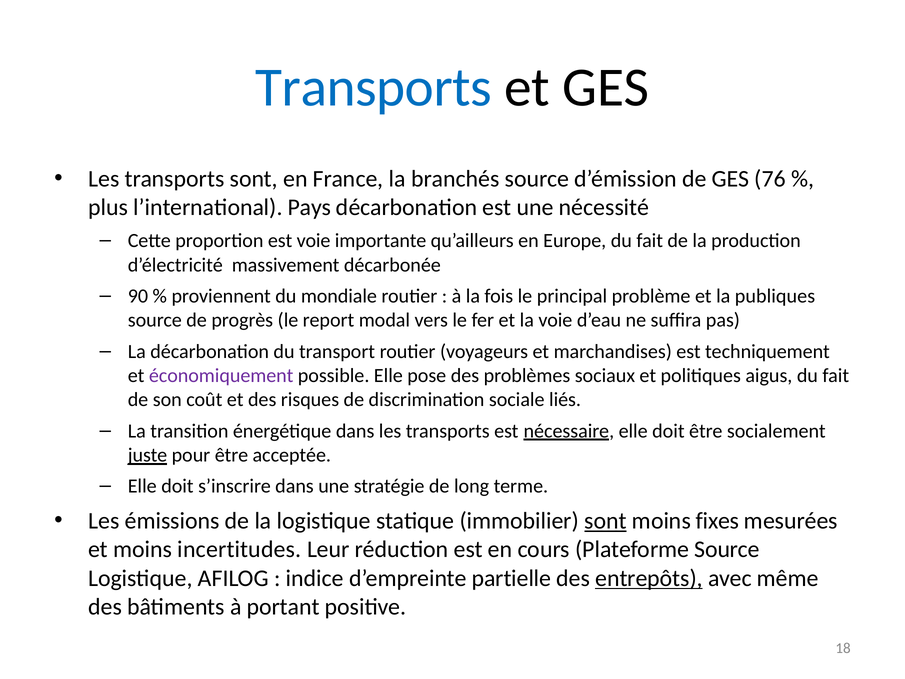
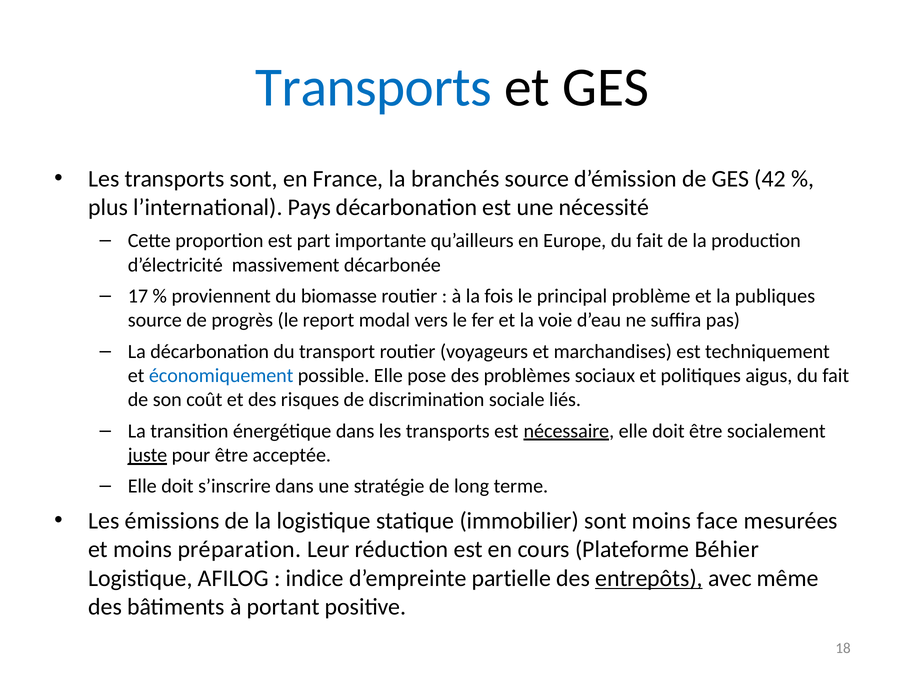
76: 76 -> 42
est voie: voie -> part
90: 90 -> 17
mondiale: mondiale -> biomasse
économiquement colour: purple -> blue
sont at (606, 521) underline: present -> none
fixes: fixes -> face
incertitudes: incertitudes -> préparation
Plateforme Source: Source -> Béhier
